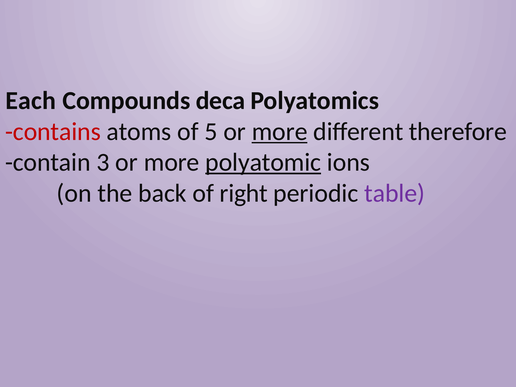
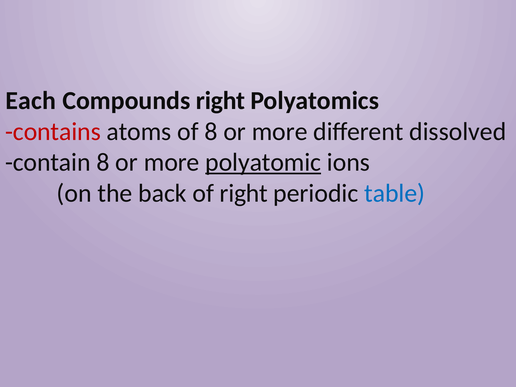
Compounds deca: deca -> right
of 5: 5 -> 8
more at (280, 132) underline: present -> none
therefore: therefore -> dissolved
contain 3: 3 -> 8
table colour: purple -> blue
